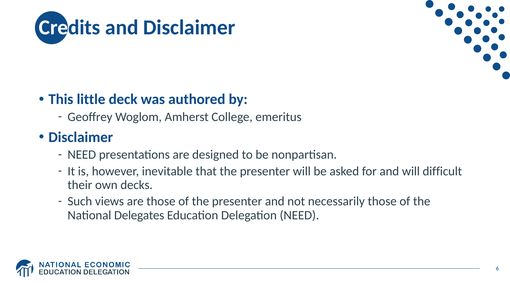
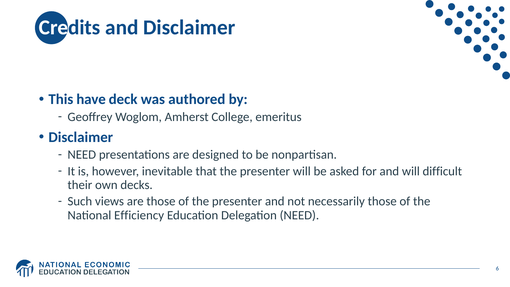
little: little -> have
Delegates: Delegates -> Efficiency
